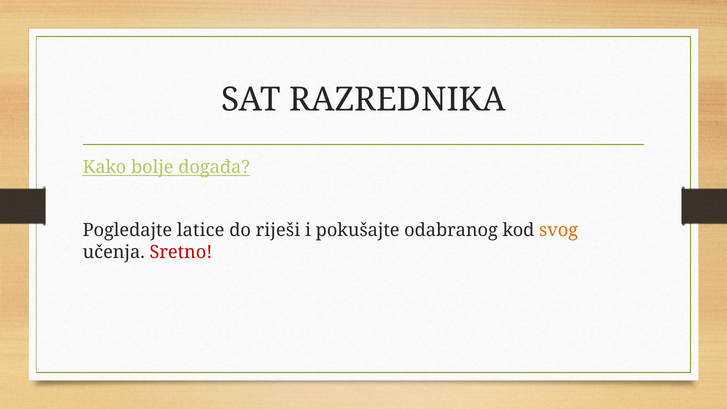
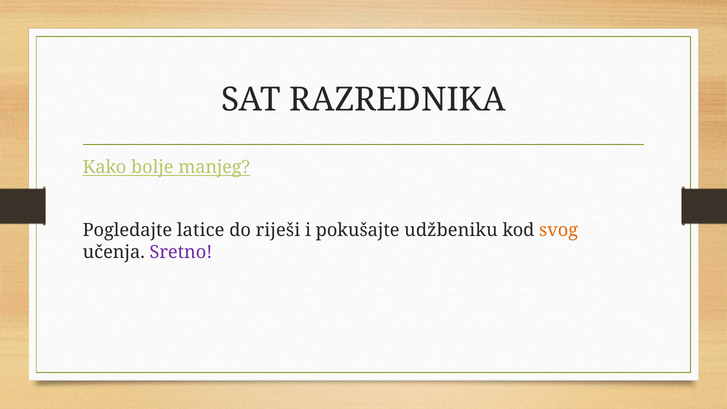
događa: događa -> manjeg
odabranog: odabranog -> udžbeniku
Sretno colour: red -> purple
